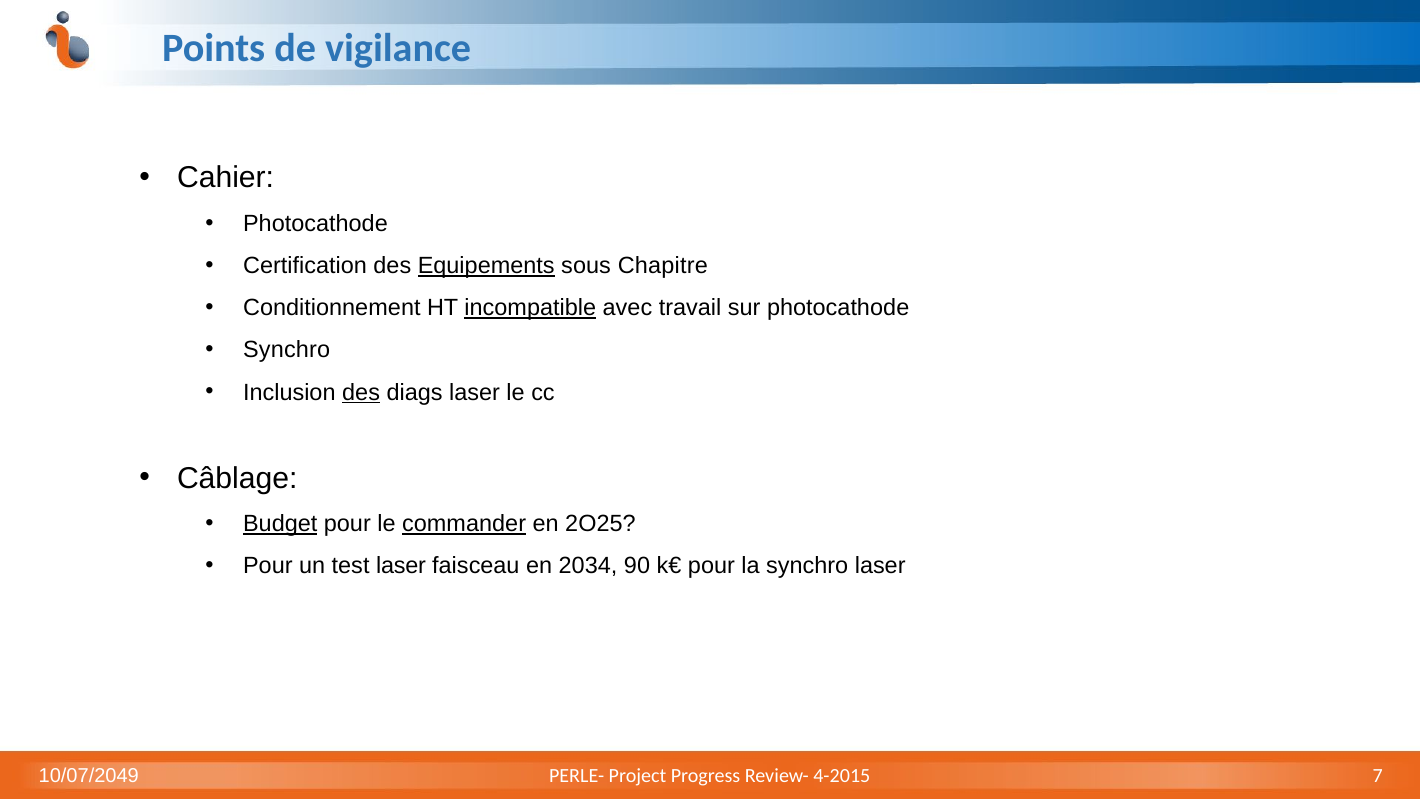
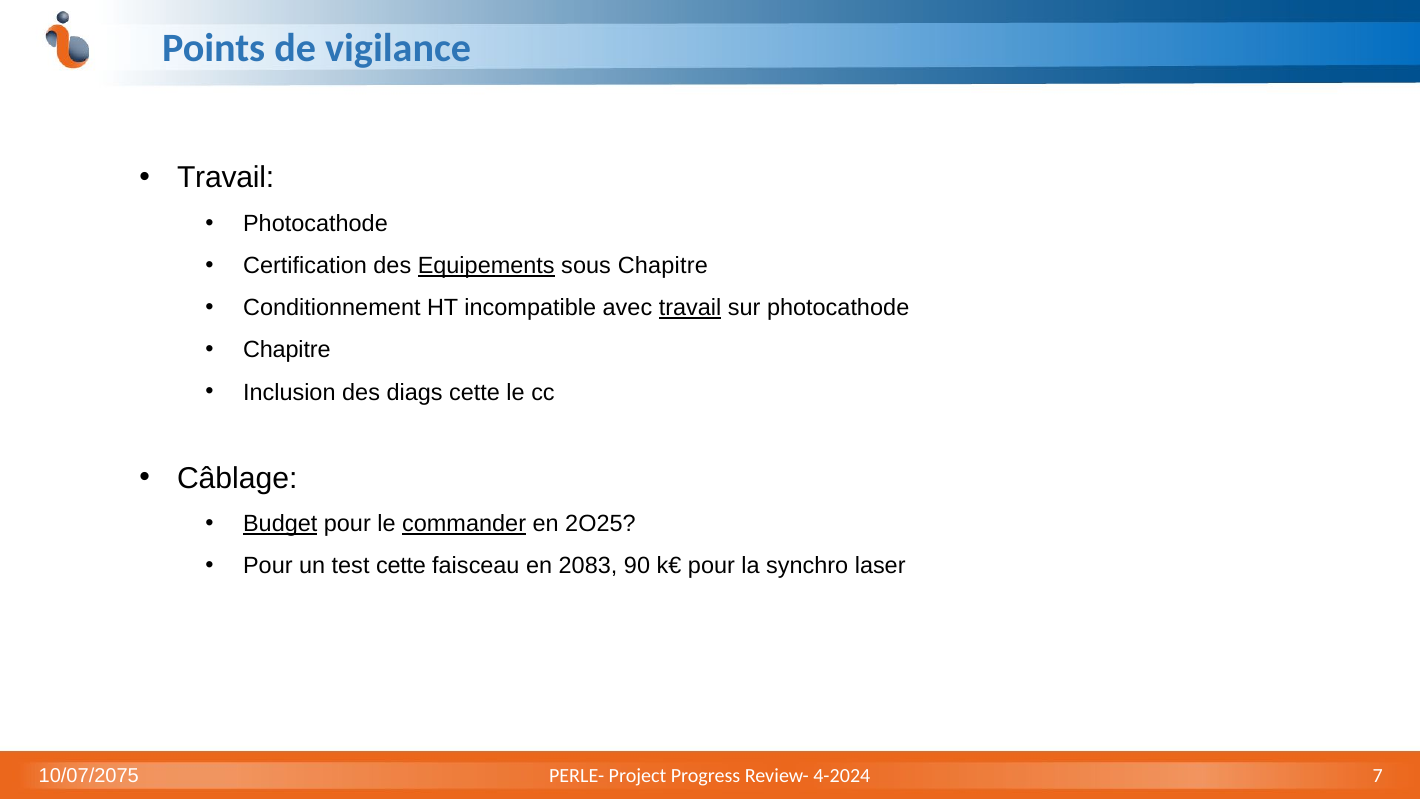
Cahier at (226, 178): Cahier -> Travail
incompatible underline: present -> none
travail at (690, 308) underline: none -> present
Synchro at (287, 350): Synchro -> Chapitre
des at (361, 392) underline: present -> none
diags laser: laser -> cette
test laser: laser -> cette
2034: 2034 -> 2083
10/07/2049: 10/07/2049 -> 10/07/2075
4-2015: 4-2015 -> 4-2024
